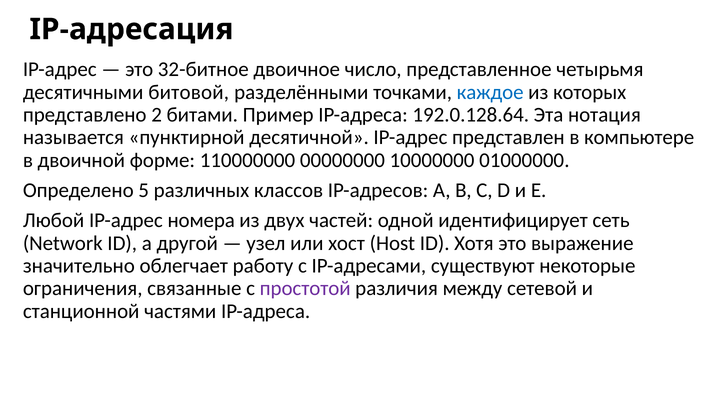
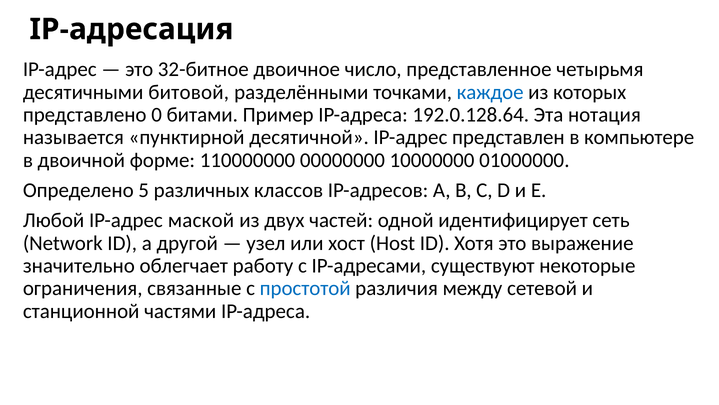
2: 2 -> 0
номера: номера -> маской
простотой colour: purple -> blue
